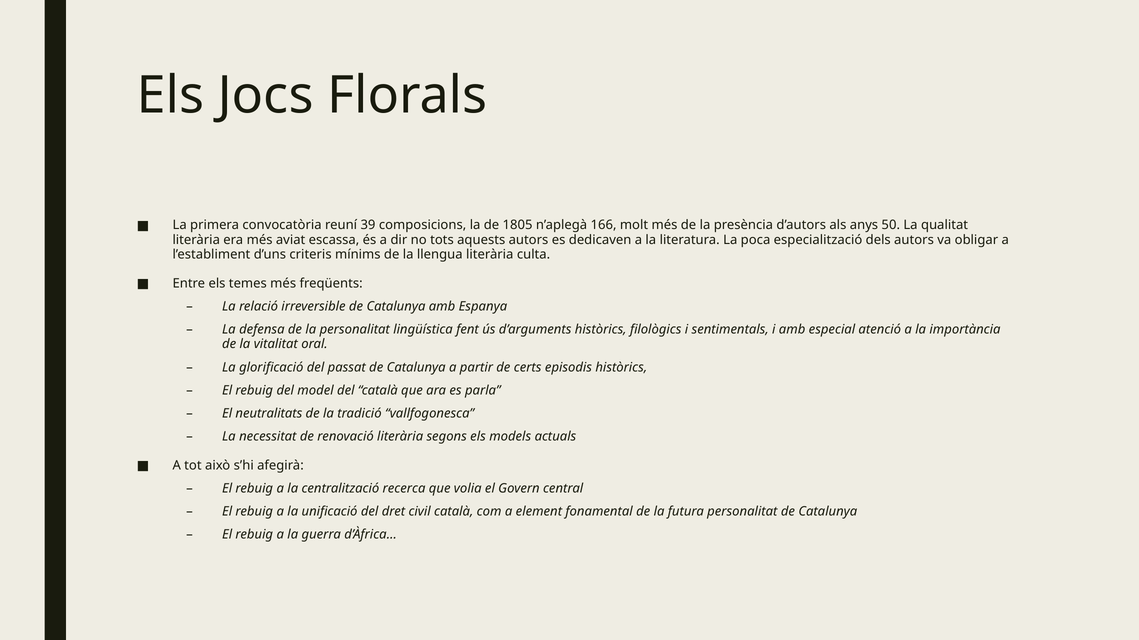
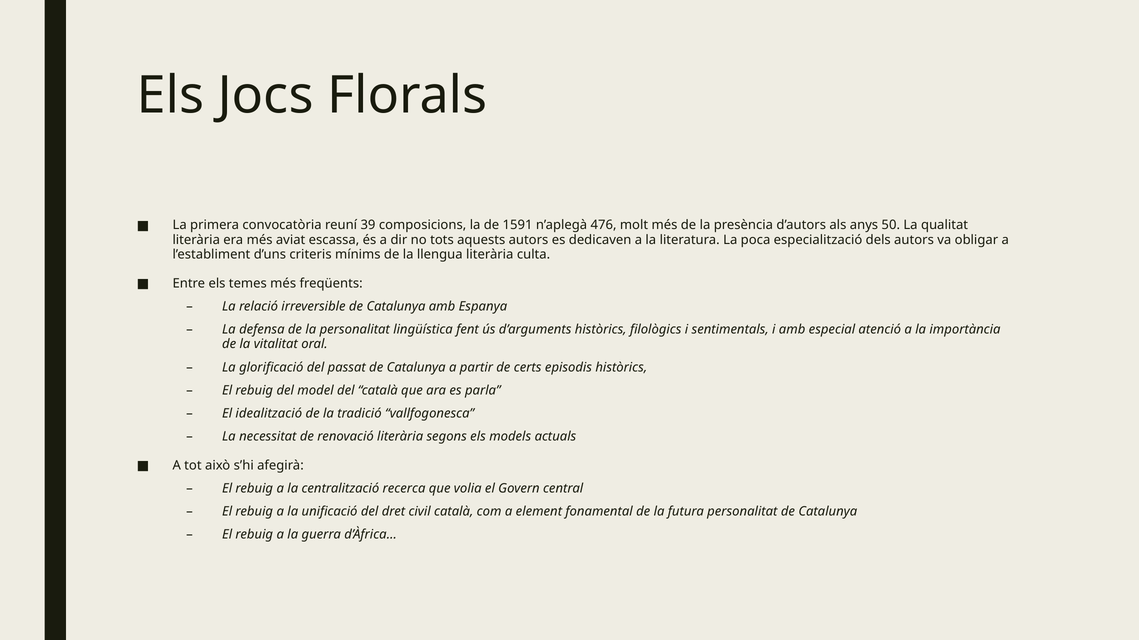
1805: 1805 -> 1591
166: 166 -> 476
neutralitats: neutralitats -> idealització
